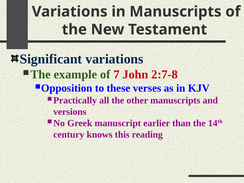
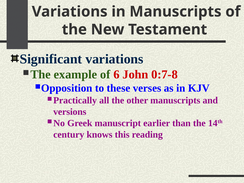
7: 7 -> 6
2:7-8: 2:7-8 -> 0:7-8
